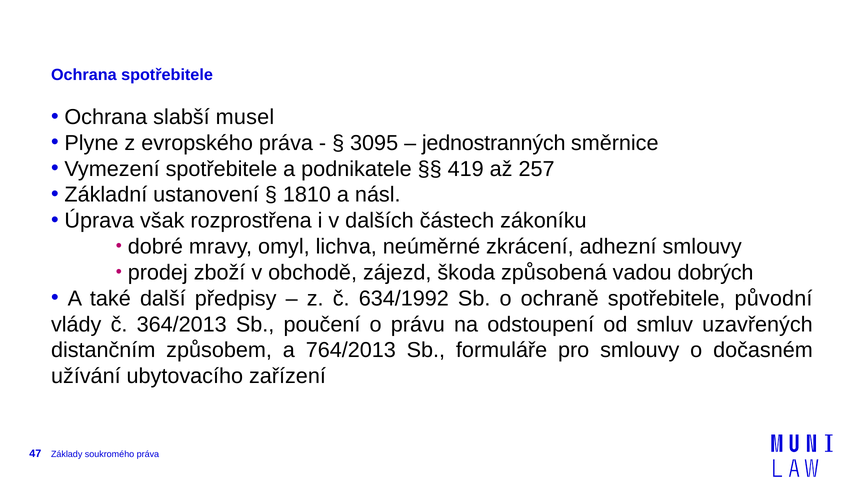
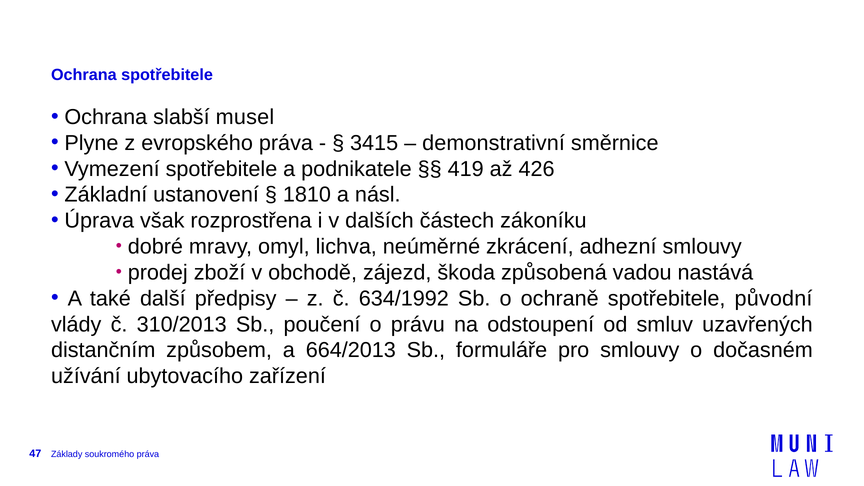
3095: 3095 -> 3415
jednostranných: jednostranných -> demonstrativní
257: 257 -> 426
dobrých: dobrých -> nastává
364/2013: 364/2013 -> 310/2013
764/2013: 764/2013 -> 664/2013
